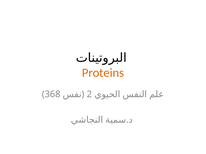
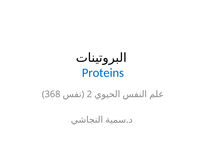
Proteins colour: orange -> blue
